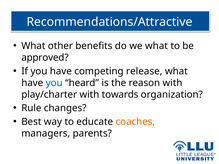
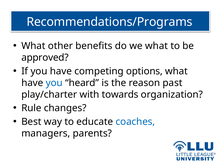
Recommendations/Attractive: Recommendations/Attractive -> Recommendations/Programs
release: release -> options
reason with: with -> past
coaches colour: orange -> blue
